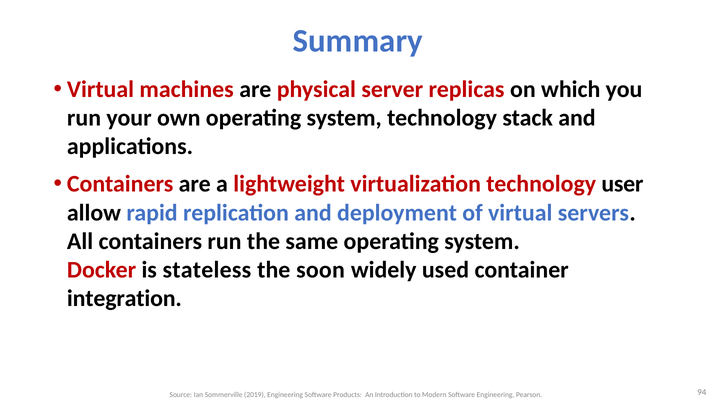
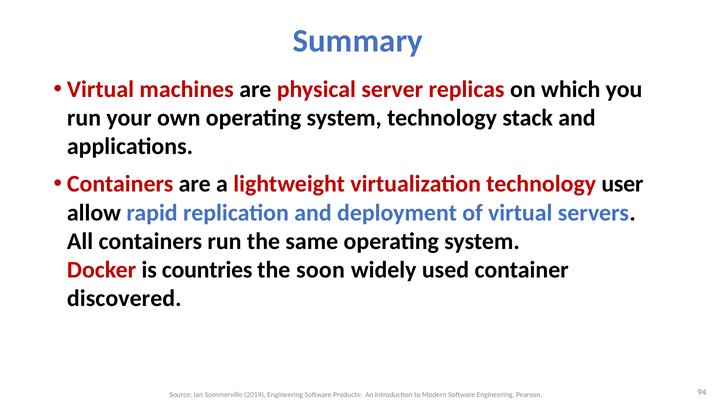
stateless: stateless -> countries
integration: integration -> discovered
